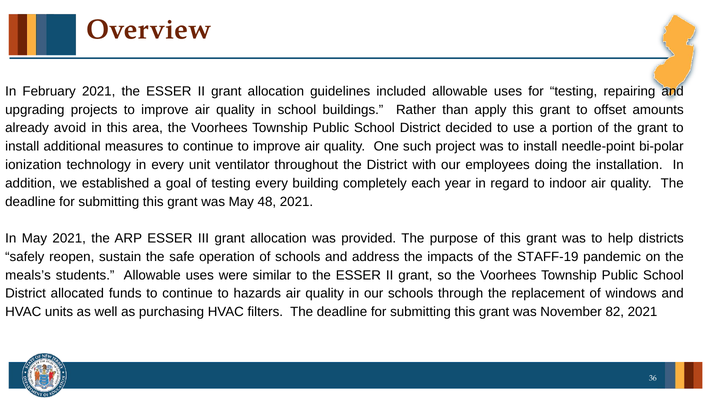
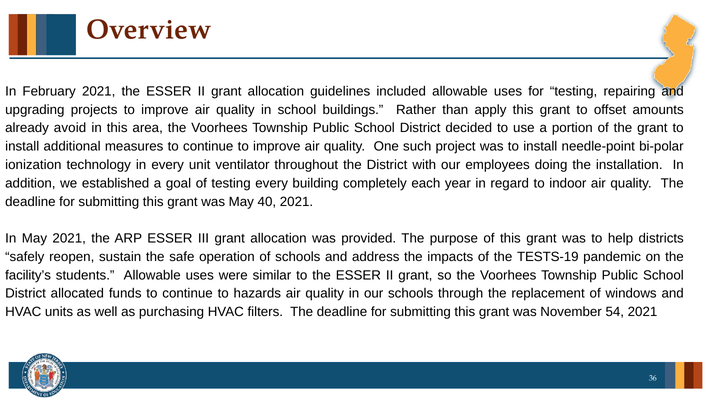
48: 48 -> 40
STAFF-19: STAFF-19 -> TESTS-19
meals’s: meals’s -> facility’s
82: 82 -> 54
